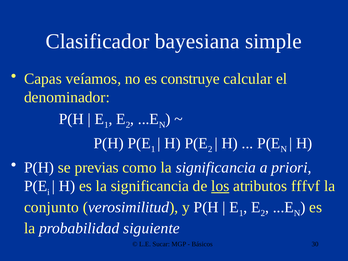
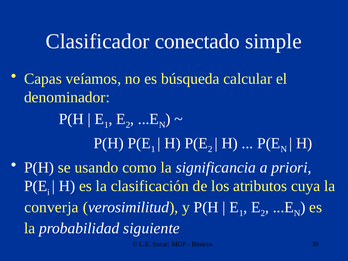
bayesiana: bayesiana -> conectado
construye: construye -> búsqueda
previas: previas -> usando
es la significancia: significancia -> clasificación
los underline: present -> none
fffvf: fffvf -> cuya
conjunto: conjunto -> converja
